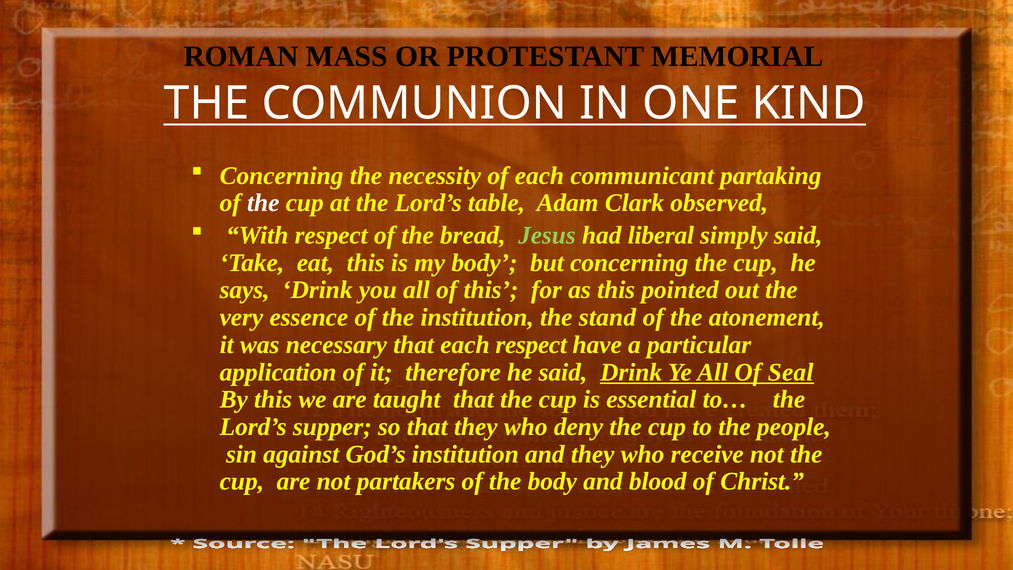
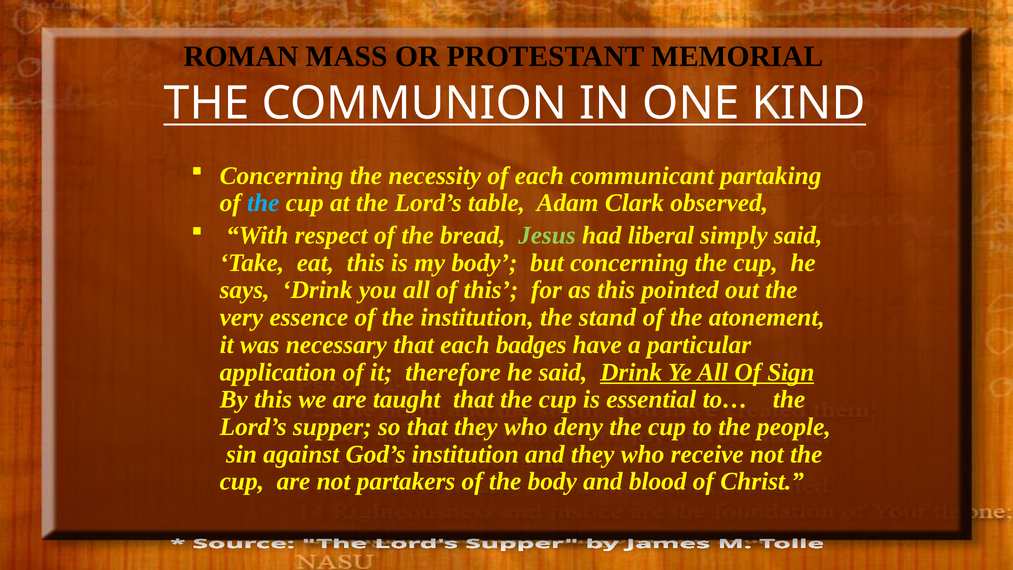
the at (263, 203) colour: white -> light blue
each respect: respect -> badges
Seal: Seal -> Sign
